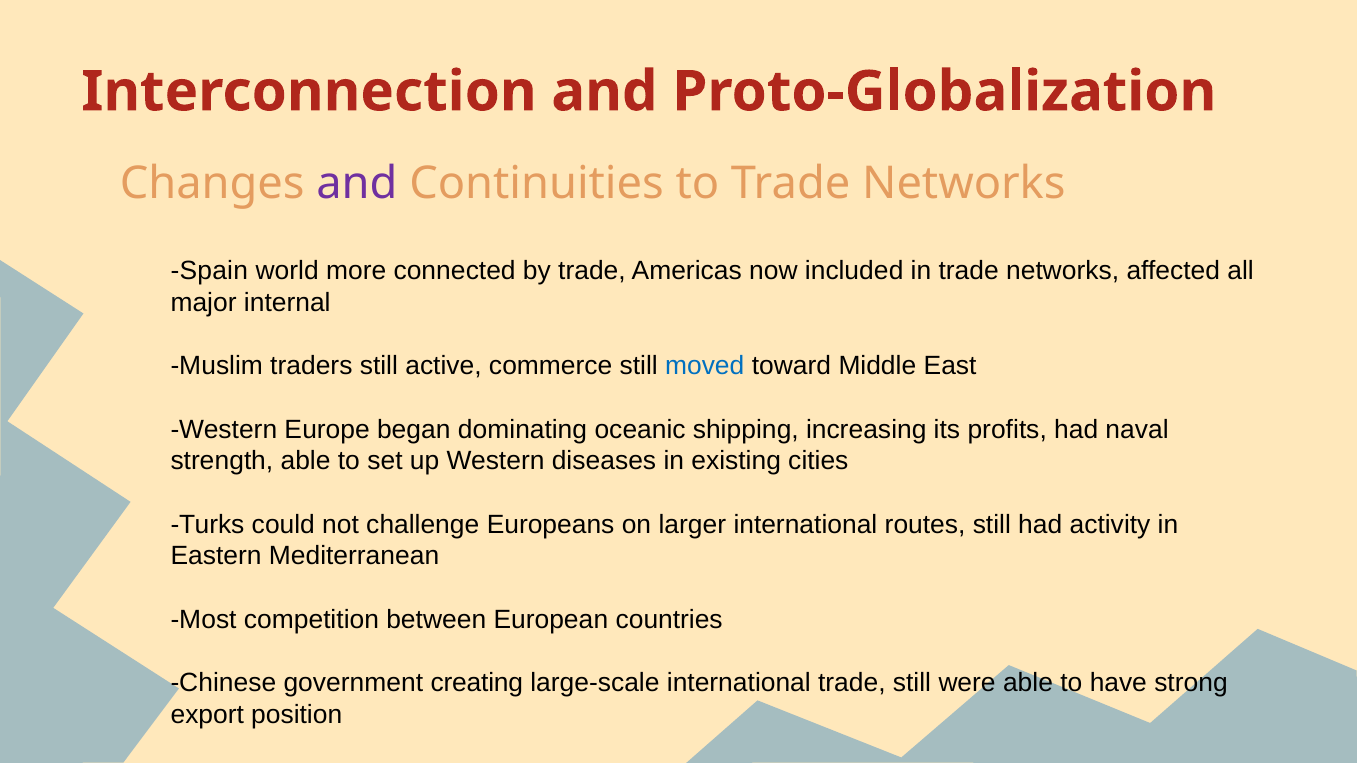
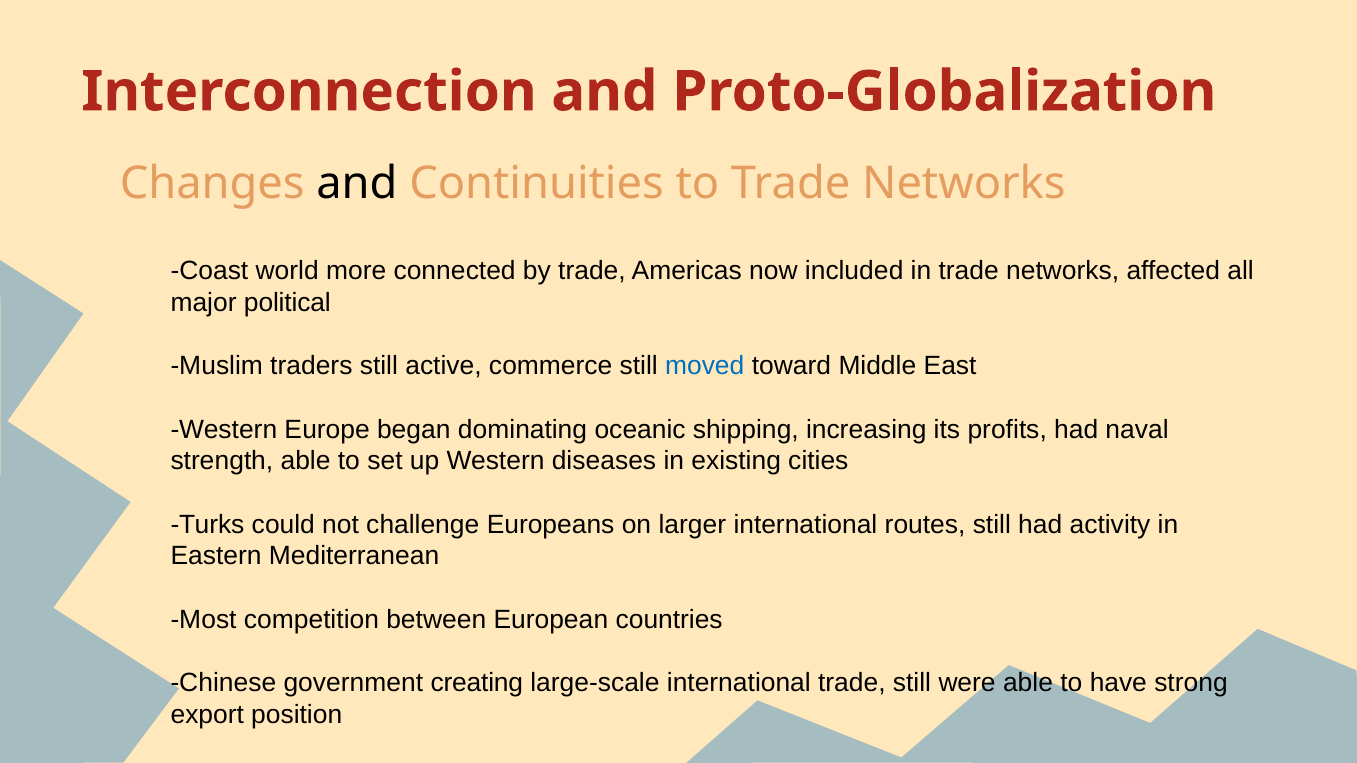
and at (357, 184) colour: purple -> black
Spain: Spain -> Coast
internal: internal -> political
